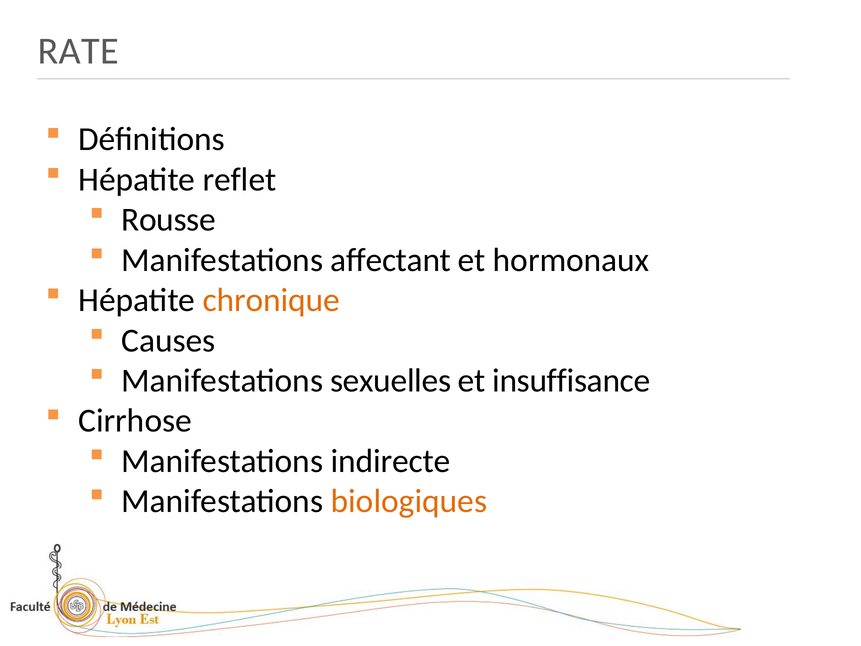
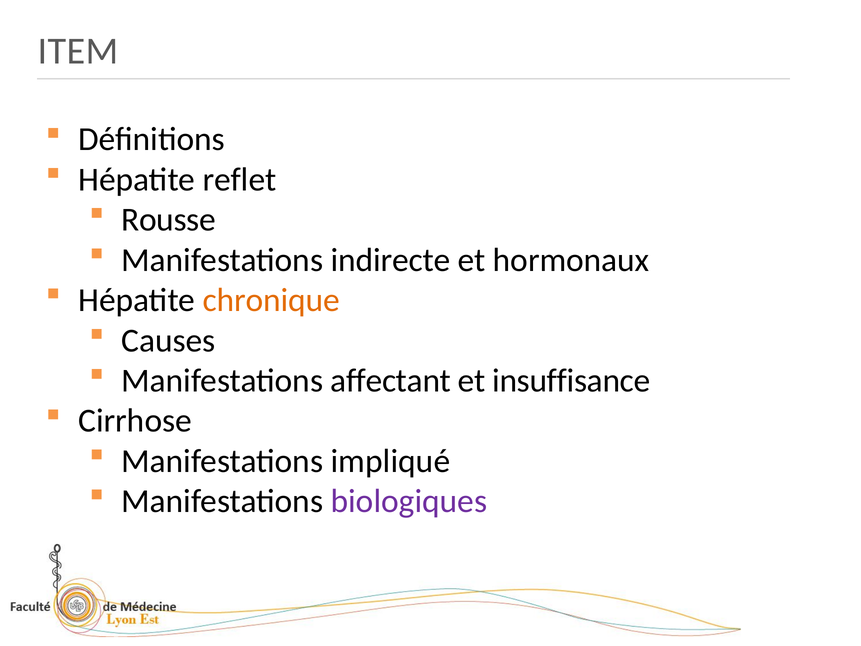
RATE: RATE -> ITEM
affectant: affectant -> indirecte
sexuelles: sexuelles -> affectant
indirecte: indirecte -> impliqué
biologiques colour: orange -> purple
